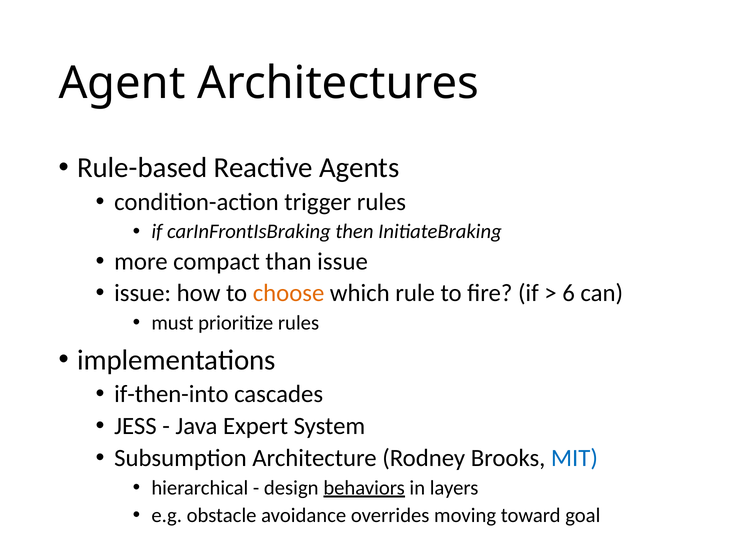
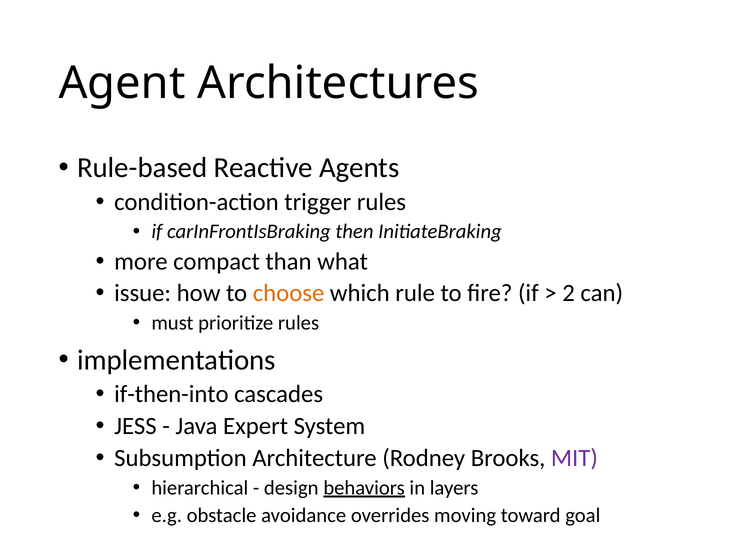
than issue: issue -> what
6: 6 -> 2
MIT colour: blue -> purple
